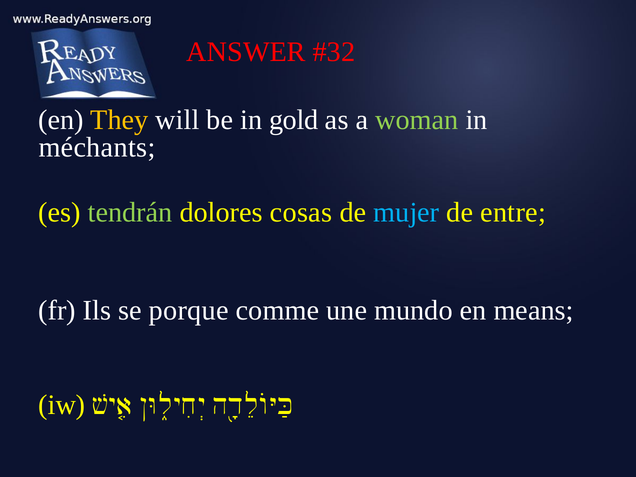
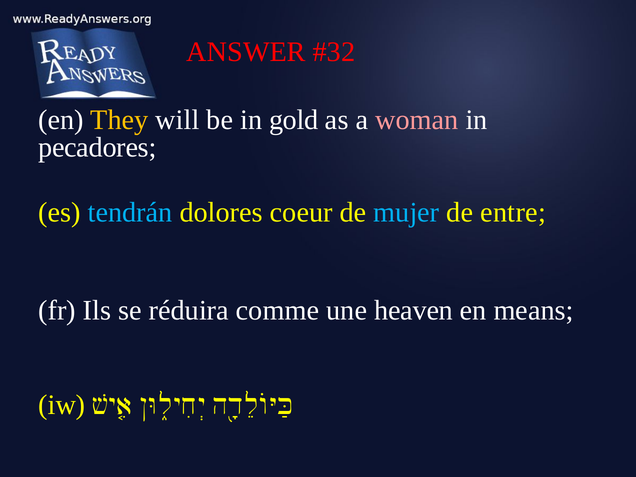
woman colour: light green -> pink
méchants: méchants -> pecadores
tendrán colour: light green -> light blue
cosas: cosas -> coeur
porque: porque -> réduira
mundo: mundo -> heaven
